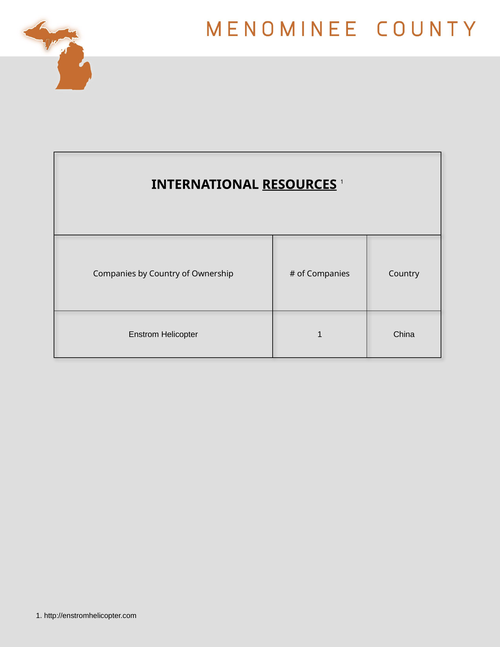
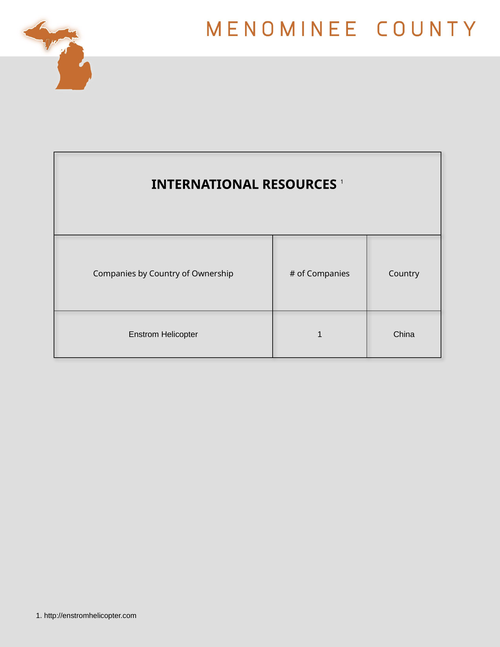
RESOURCES underline: present -> none
